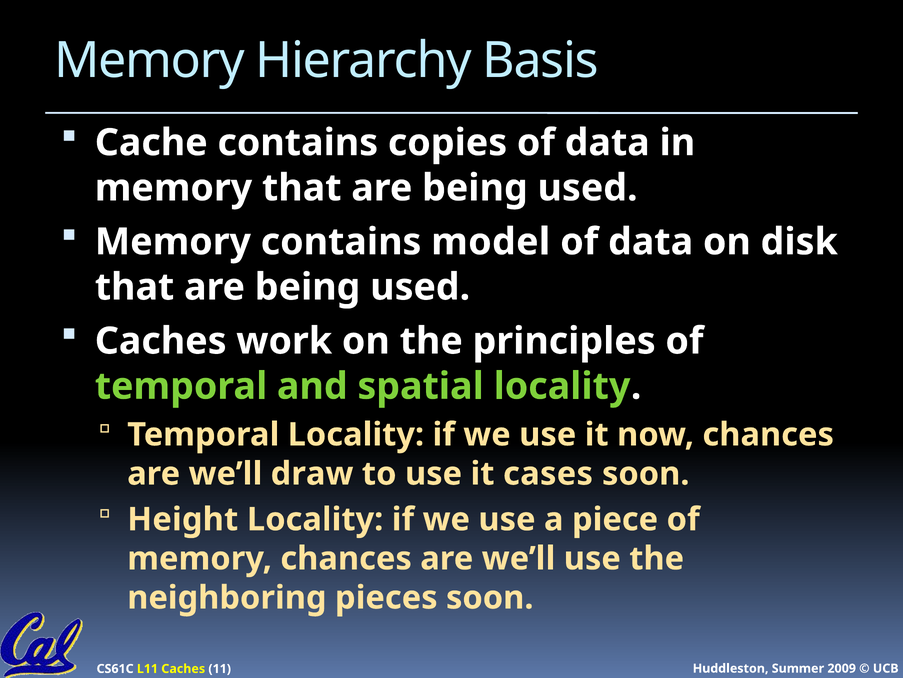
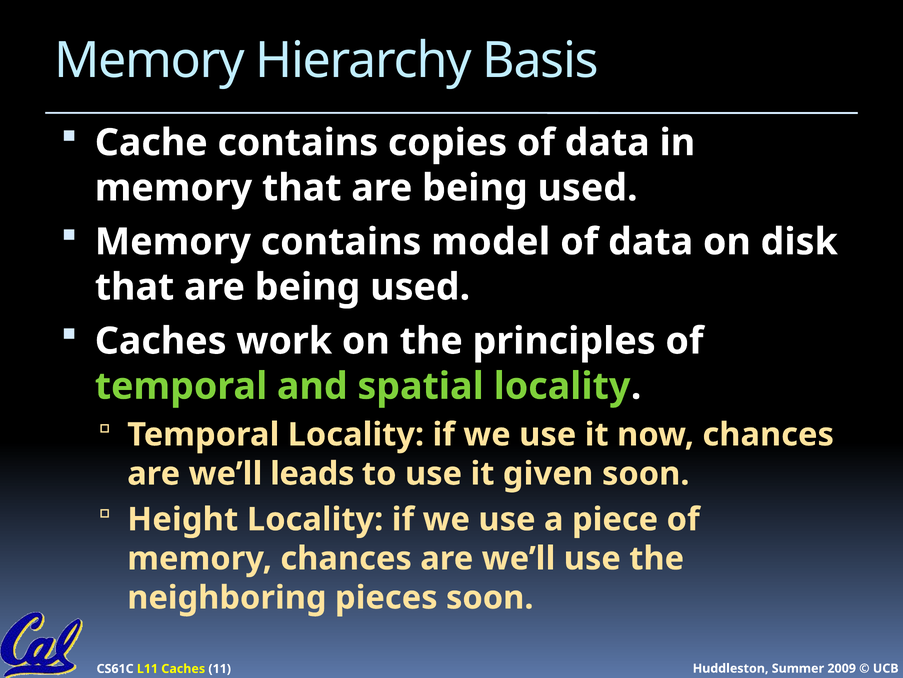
draw: draw -> leads
cases: cases -> given
